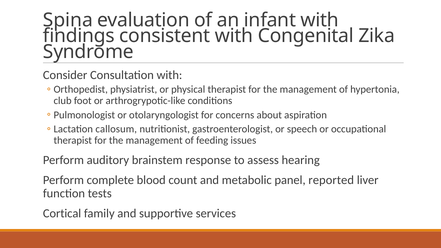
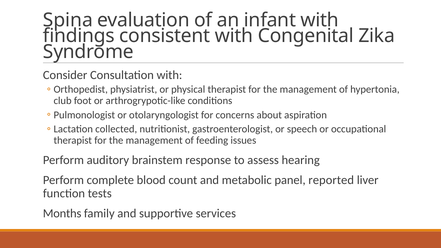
callosum: callosum -> collected
Cortical: Cortical -> Months
